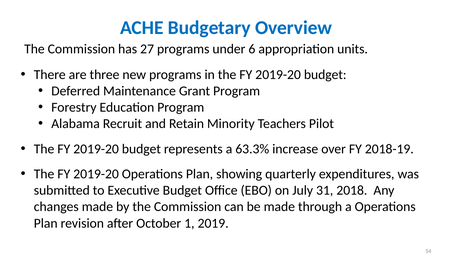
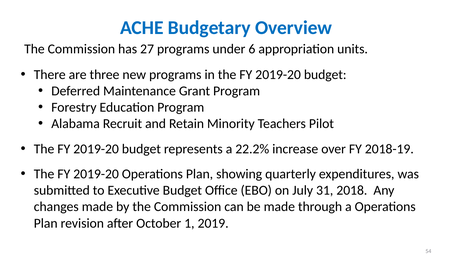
63.3%: 63.3% -> 22.2%
